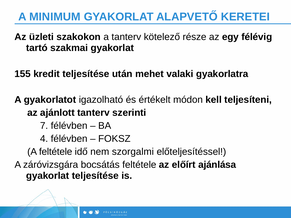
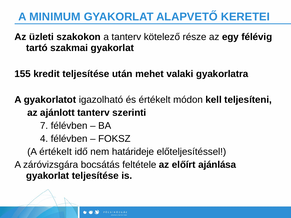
A feltétele: feltétele -> értékelt
szorgalmi: szorgalmi -> határideje
